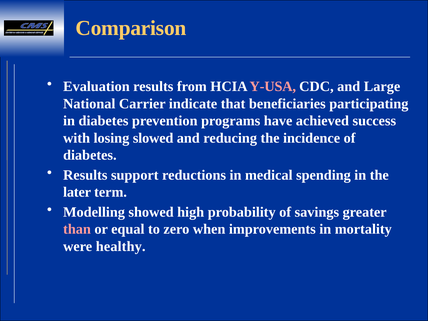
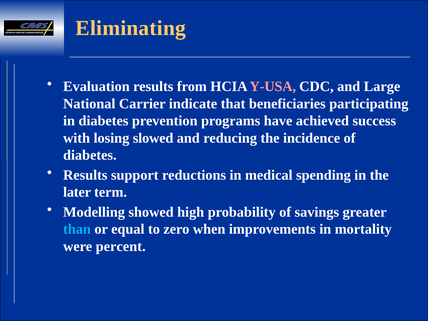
Comparison: Comparison -> Eliminating
than colour: pink -> light blue
healthy: healthy -> percent
